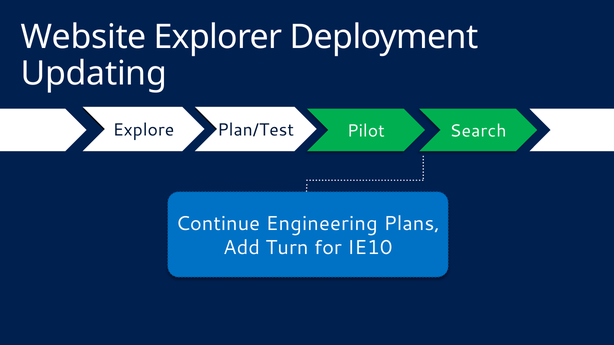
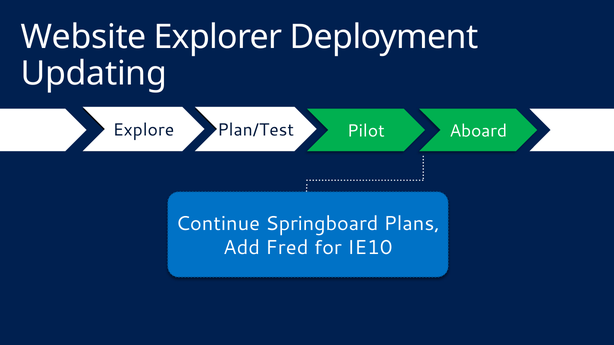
Search: Search -> Aboard
Engineering: Engineering -> Springboard
Turn: Turn -> Fred
